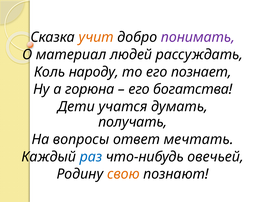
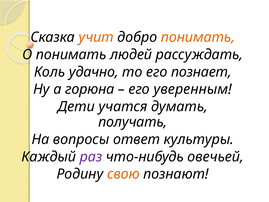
понимать at (198, 37) colour: purple -> orange
О материал: материал -> понимать
народу: народу -> удачно
богатства: богатства -> уверенным
мечтать: мечтать -> культуры
раз colour: blue -> purple
